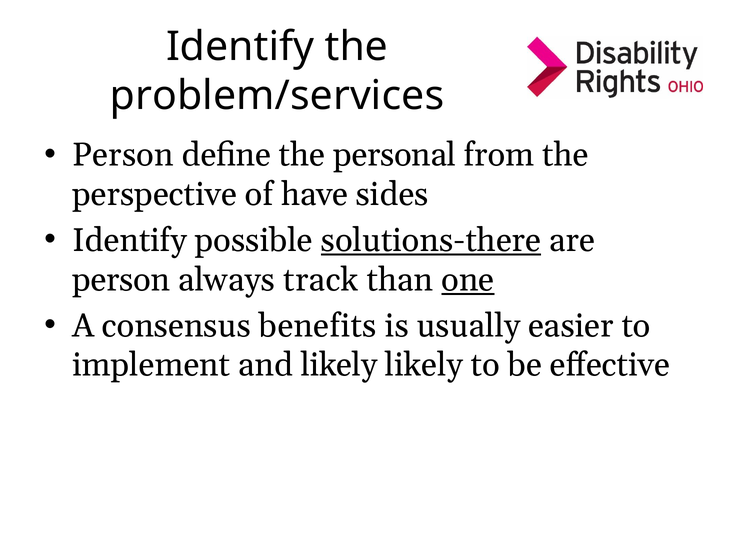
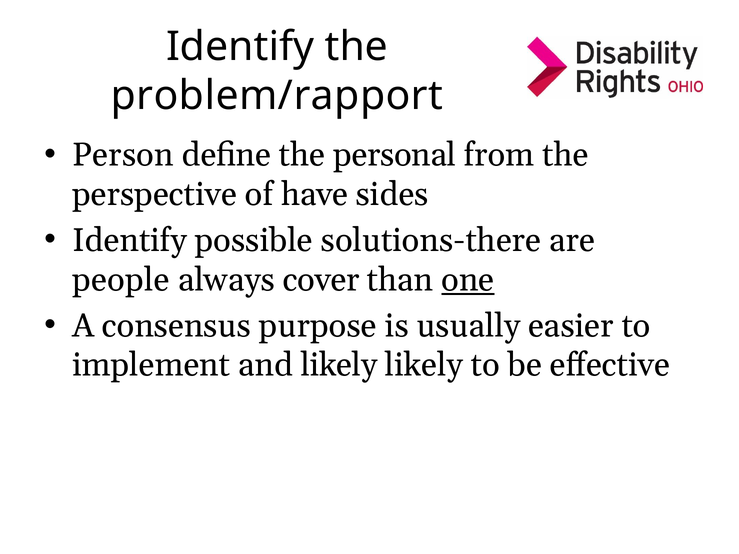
problem/services: problem/services -> problem/rapport
solutions-there underline: present -> none
person at (121, 280): person -> people
track: track -> cover
benefits: benefits -> purpose
